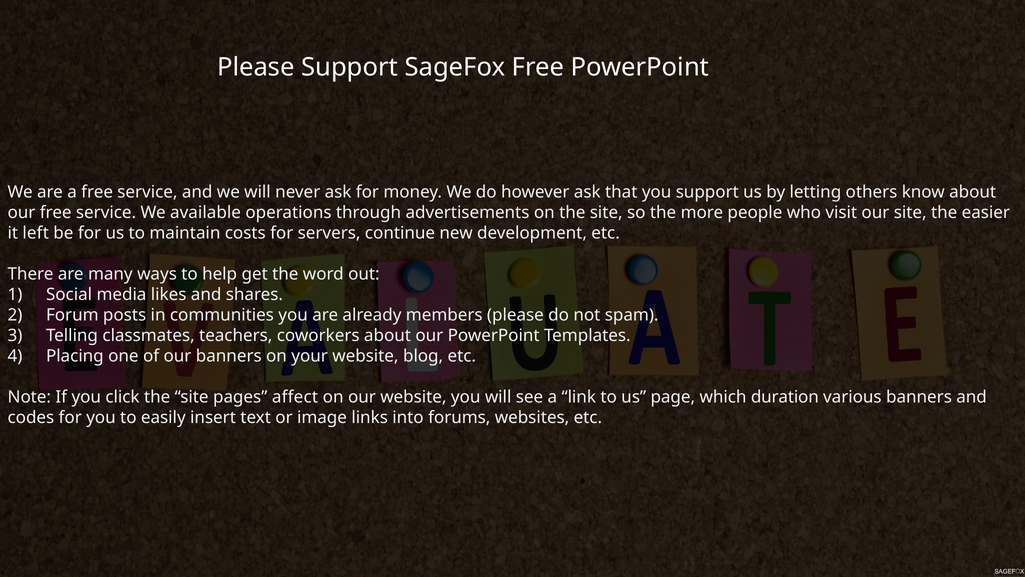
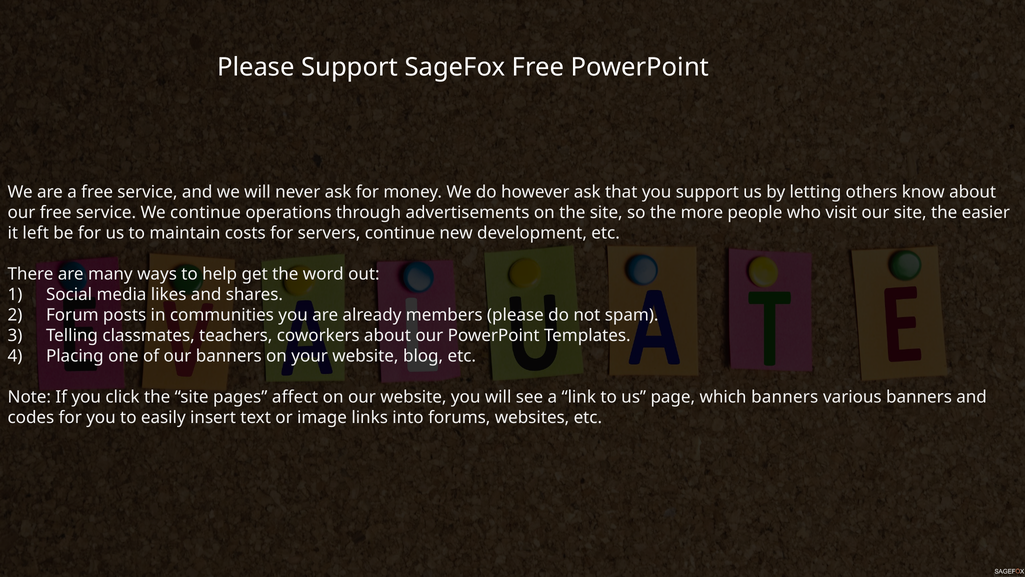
We available: available -> continue
which duration: duration -> banners
